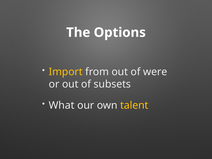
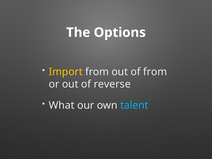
of were: were -> from
subsets: subsets -> reverse
talent colour: yellow -> light blue
